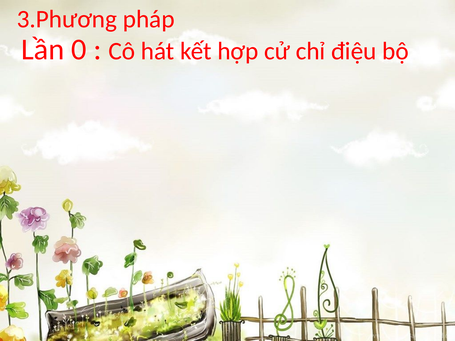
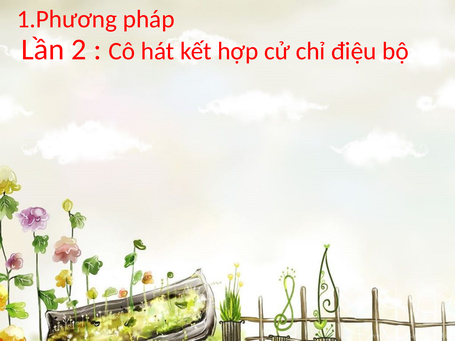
3.Phương: 3.Phương -> 1.Phương
0: 0 -> 2
